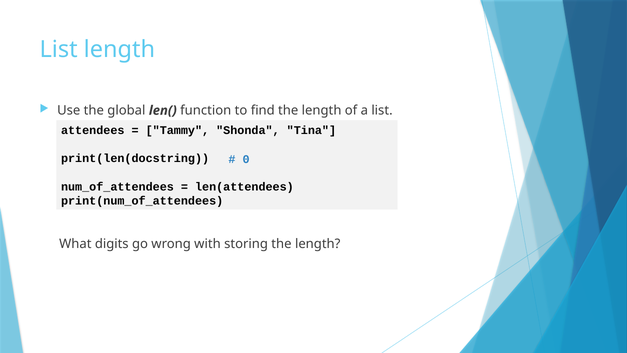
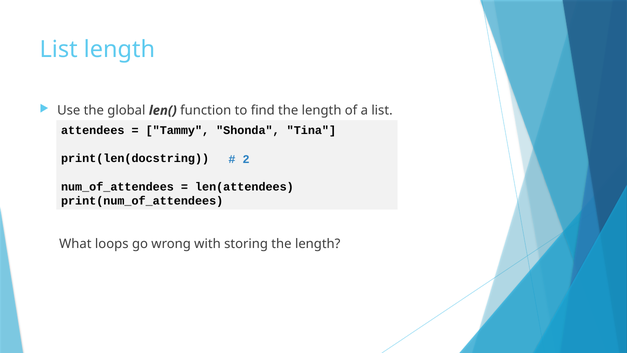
0: 0 -> 2
digits: digits -> loops
